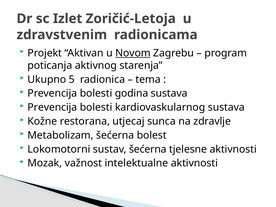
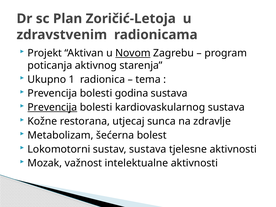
Izlet: Izlet -> Plan
5: 5 -> 1
Prevencija at (52, 107) underline: none -> present
sustav šećerna: šećerna -> sustava
